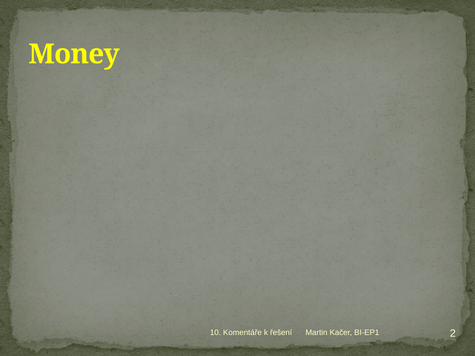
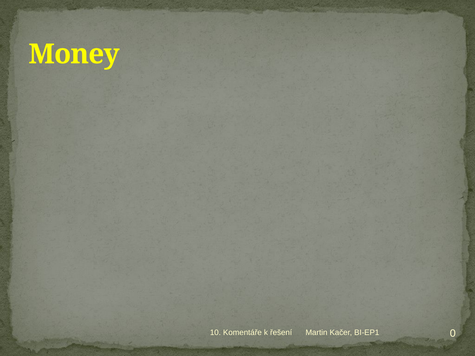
2: 2 -> 0
